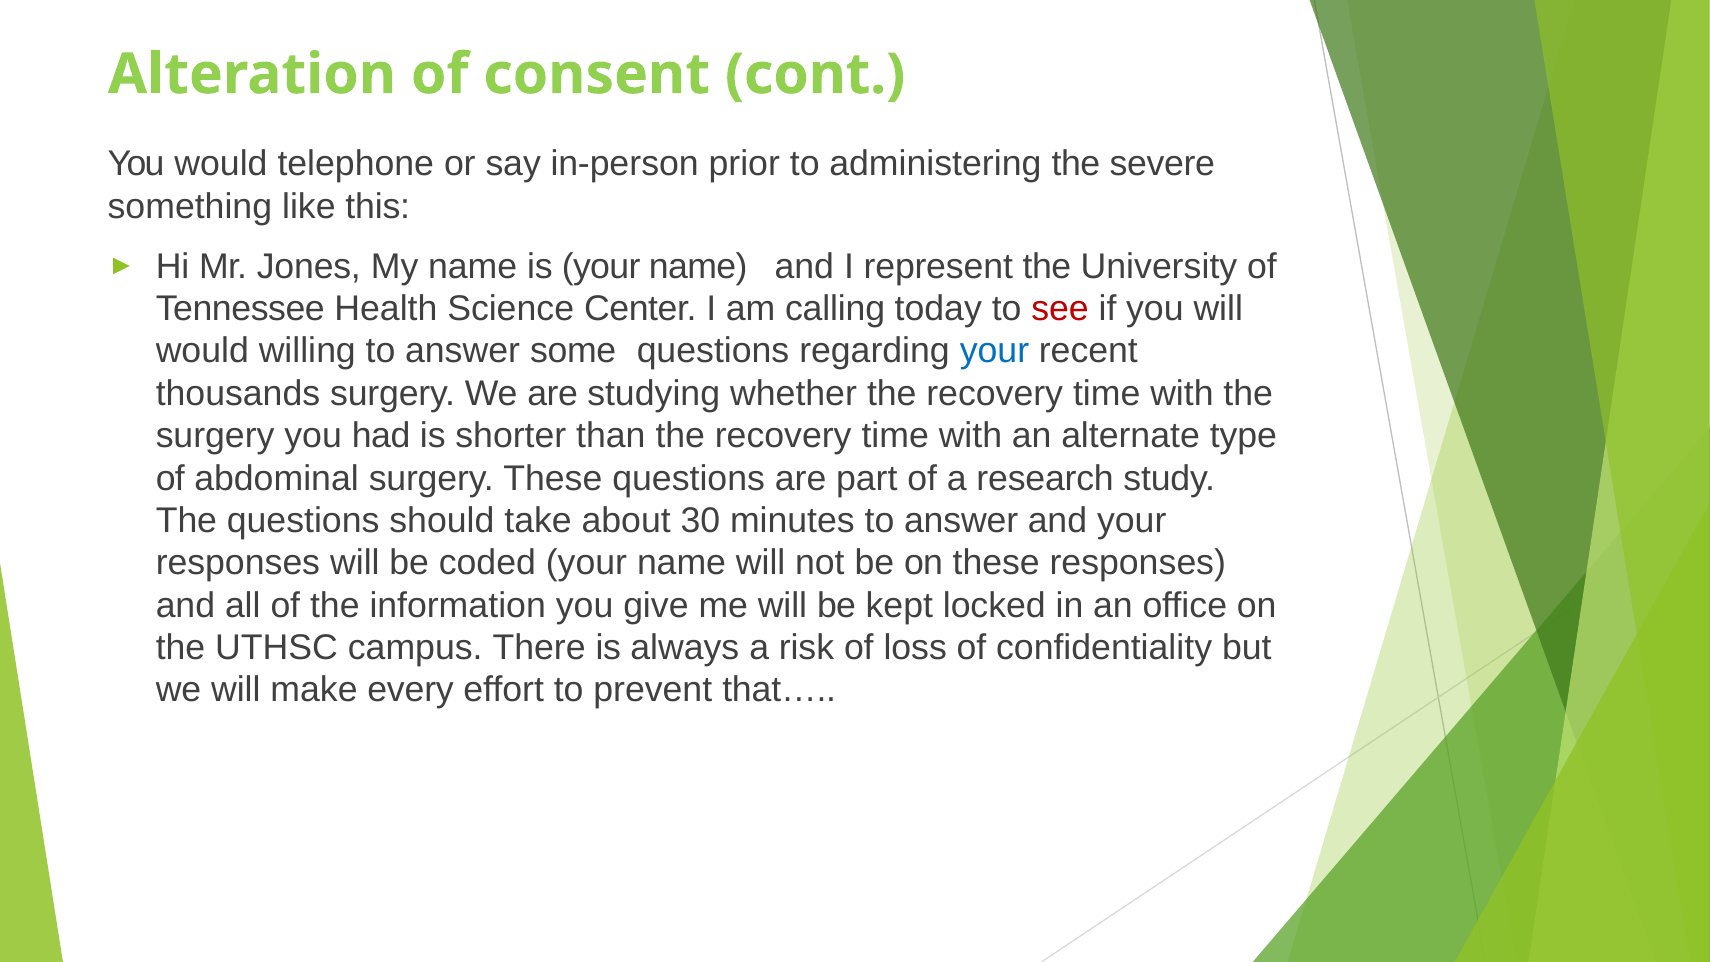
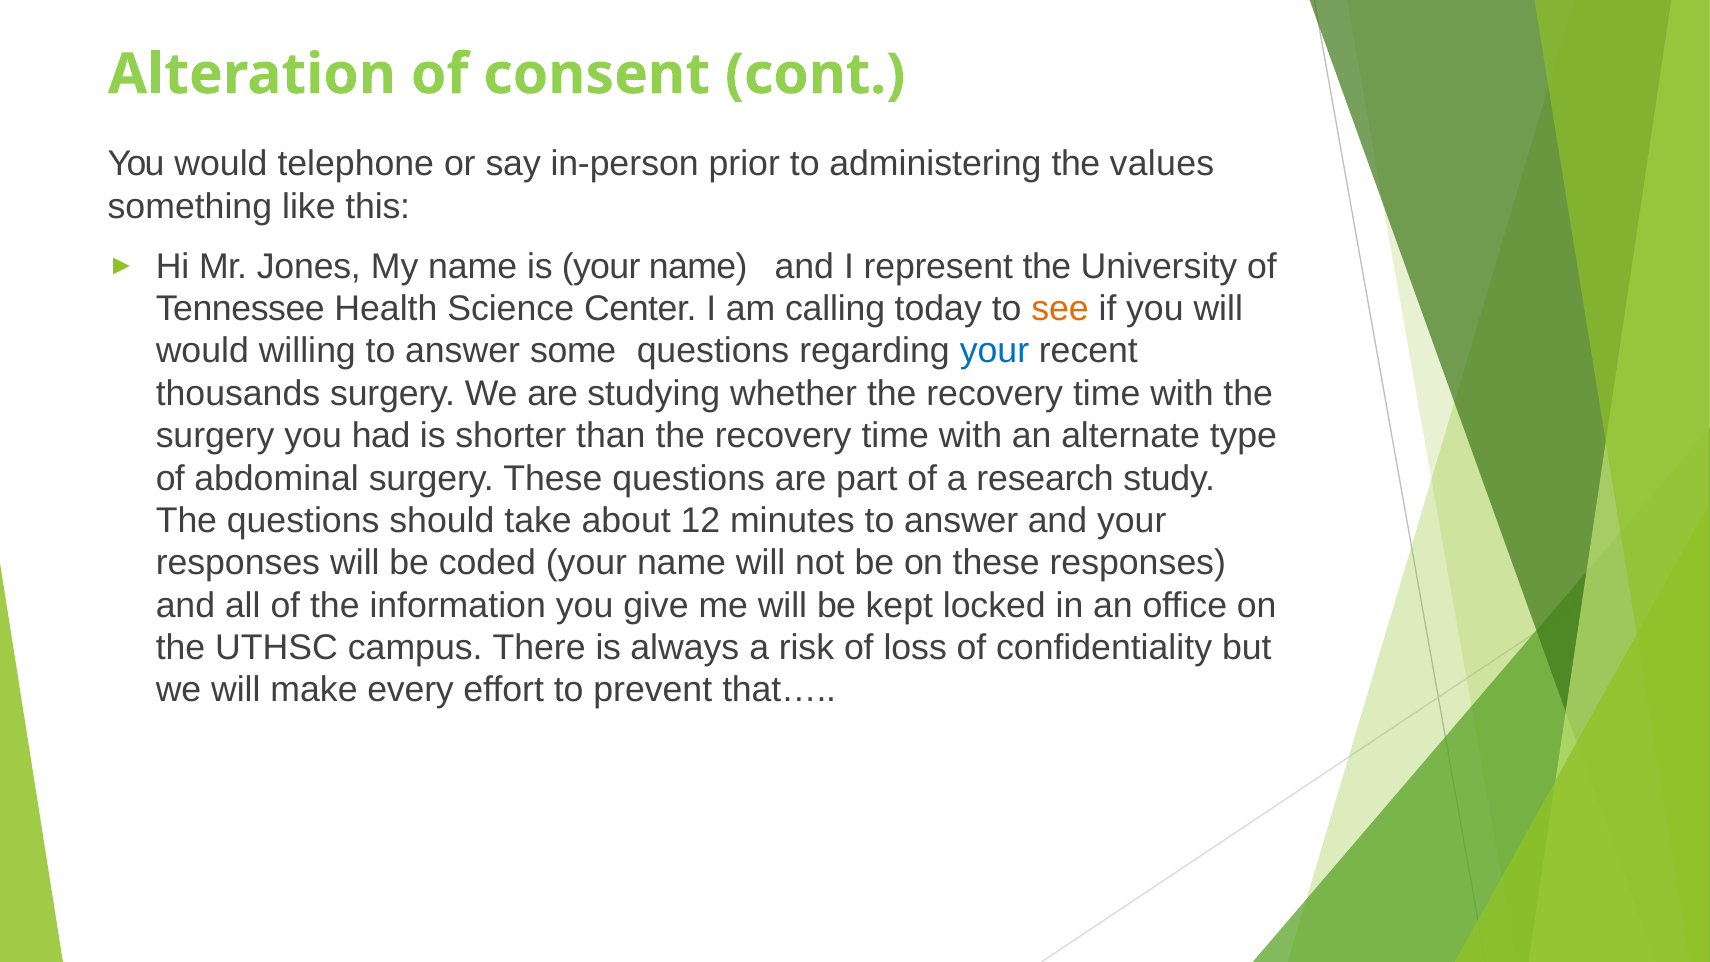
severe: severe -> values
see colour: red -> orange
30: 30 -> 12
